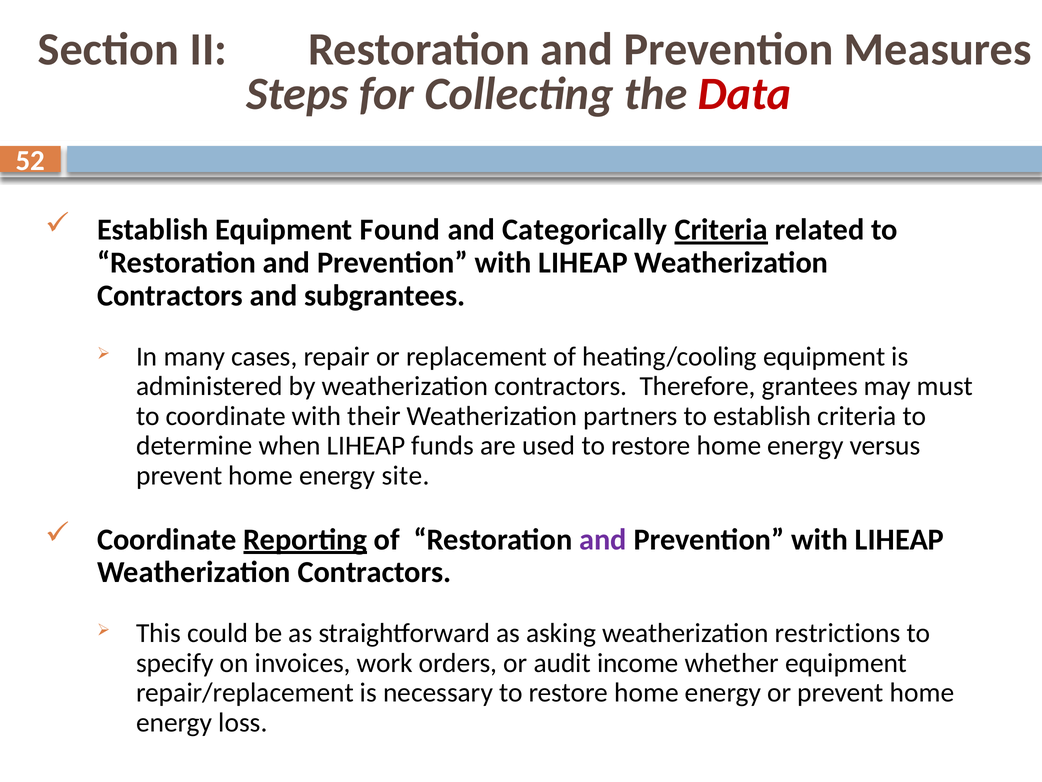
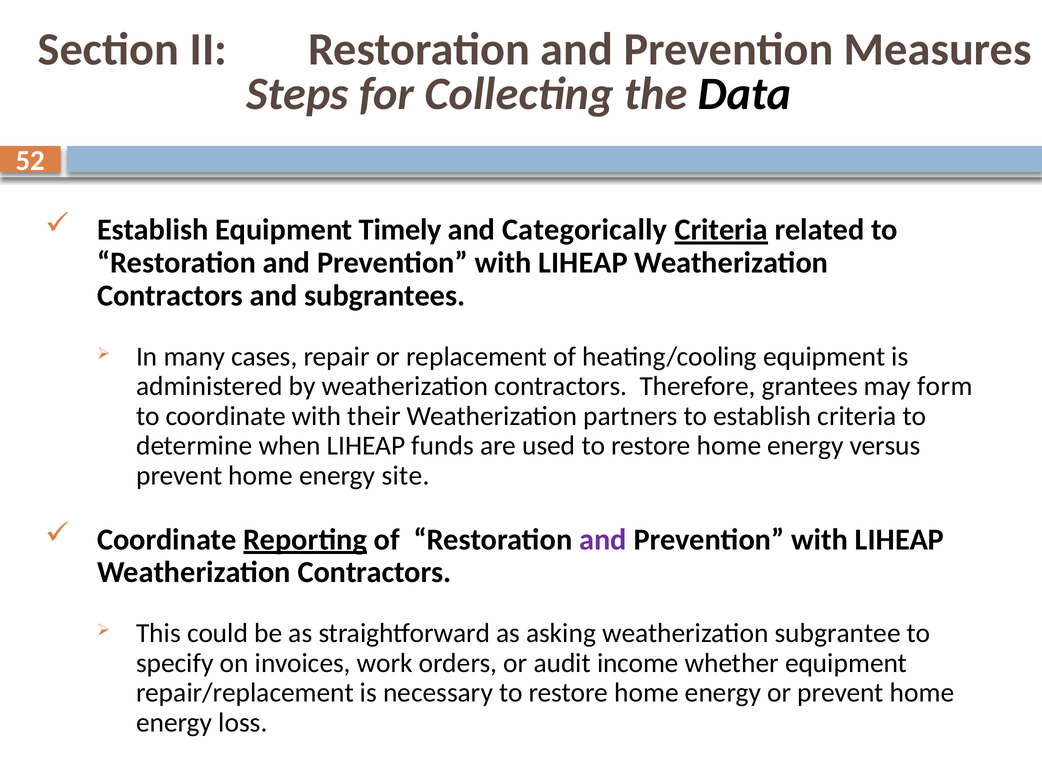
Data colour: red -> black
Found: Found -> Timely
must: must -> form
restrictions: restrictions -> subgrantee
